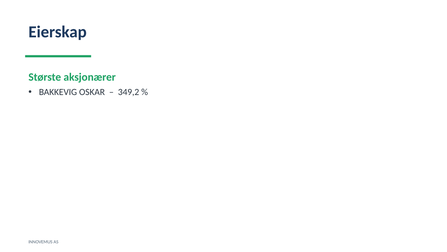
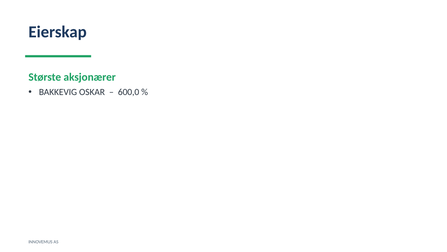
349,2: 349,2 -> 600,0
